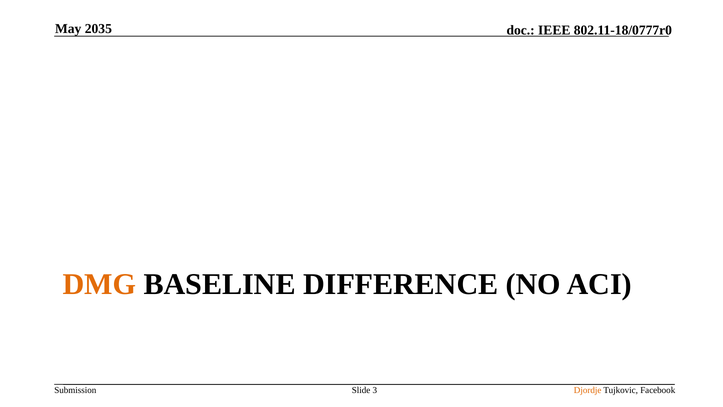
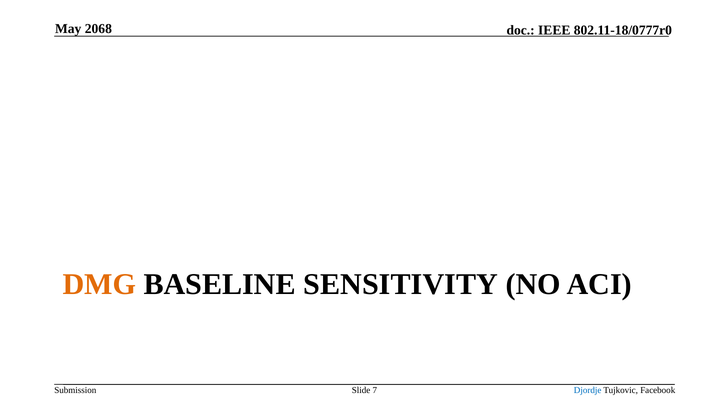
2035: 2035 -> 2068
DIFFERENCE: DIFFERENCE -> SENSITIVITY
3: 3 -> 7
Djordje colour: orange -> blue
